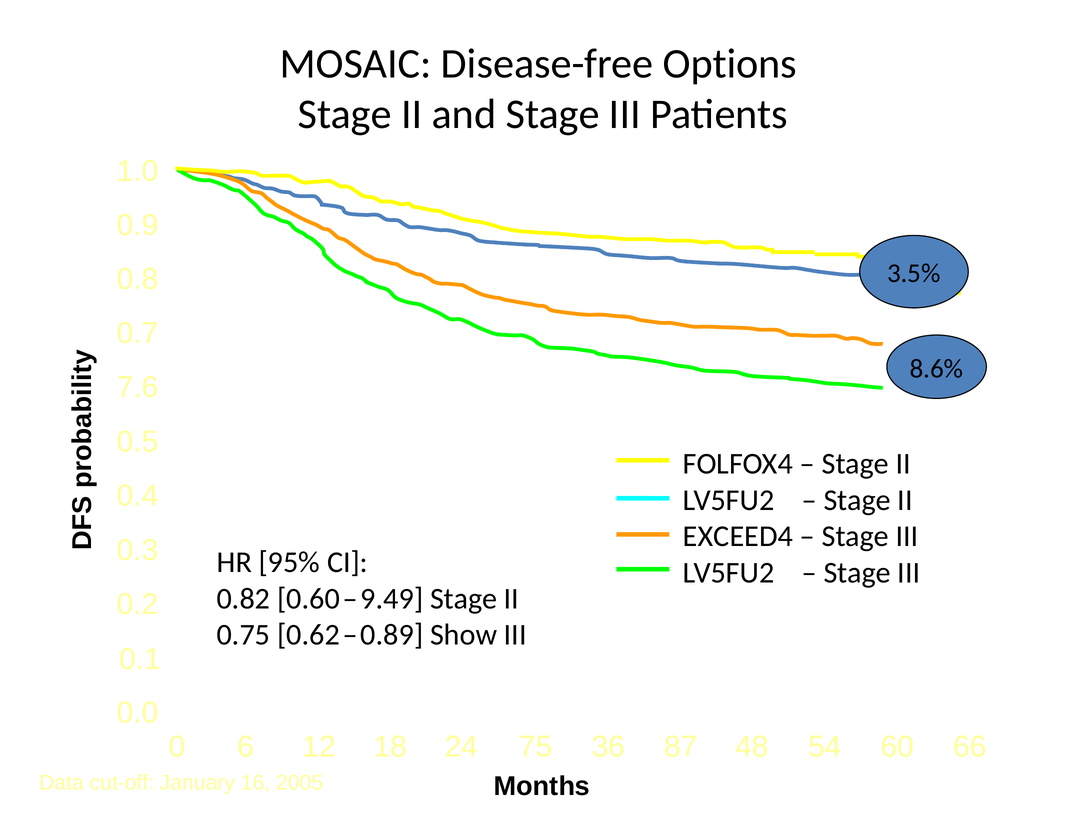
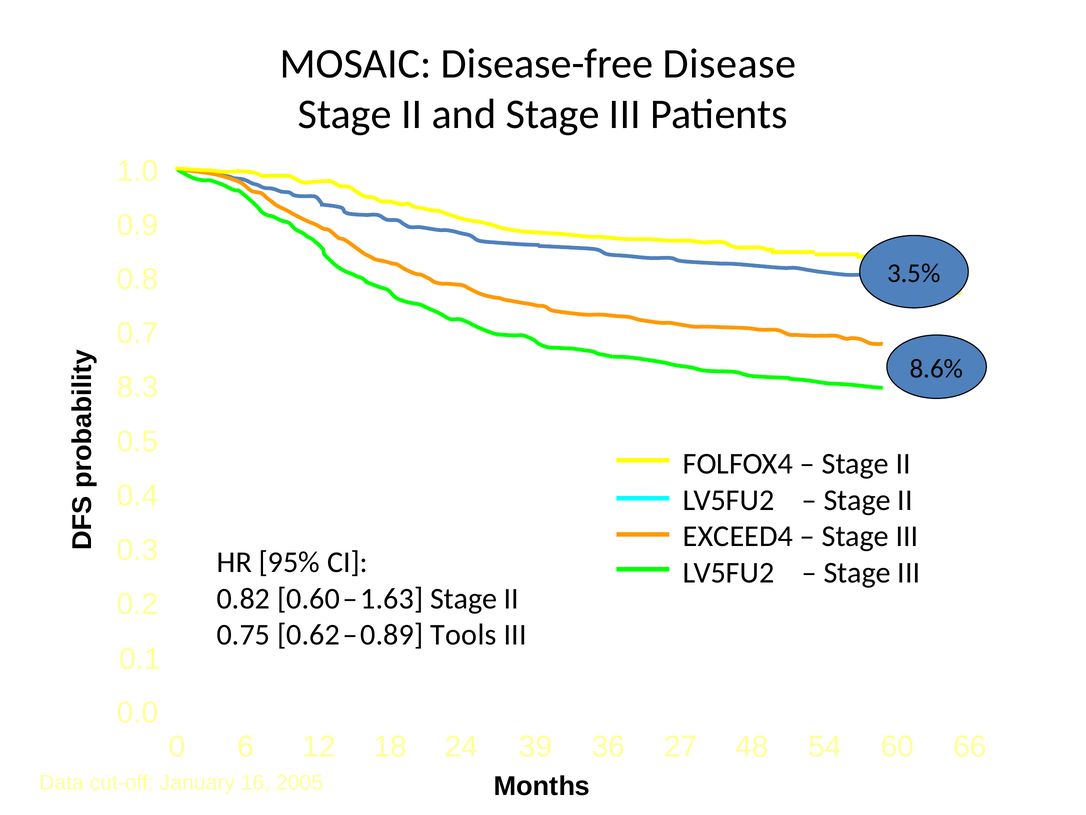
Options: Options -> Disease
7.6: 7.6 -> 8.3
9.49: 9.49 -> 1.63
Show: Show -> Tools
75: 75 -> 39
87: 87 -> 27
